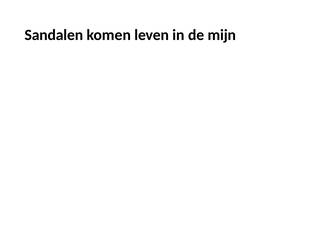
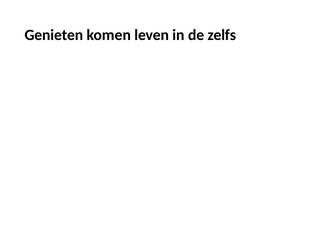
Sandalen: Sandalen -> Genieten
mijn: mijn -> zelfs
